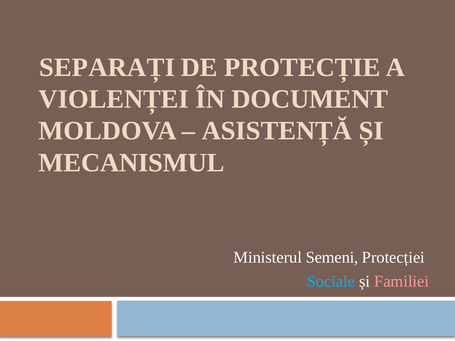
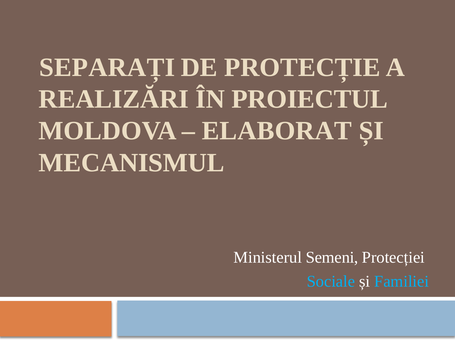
VIOLENȚEI: VIOLENȚEI -> REALIZĂRI
DOCUMENT: DOCUMENT -> PROIECTUL
ASISTENȚĂ: ASISTENȚĂ -> ELABORAT
Familiei colour: pink -> light blue
